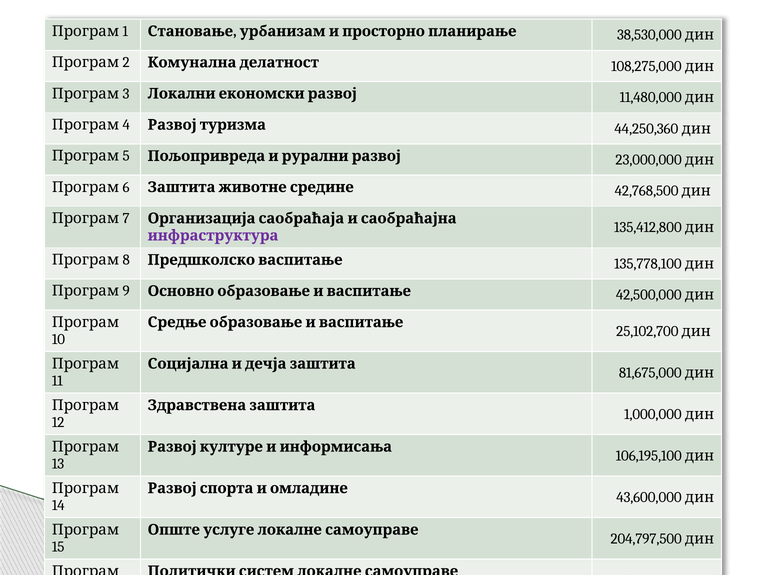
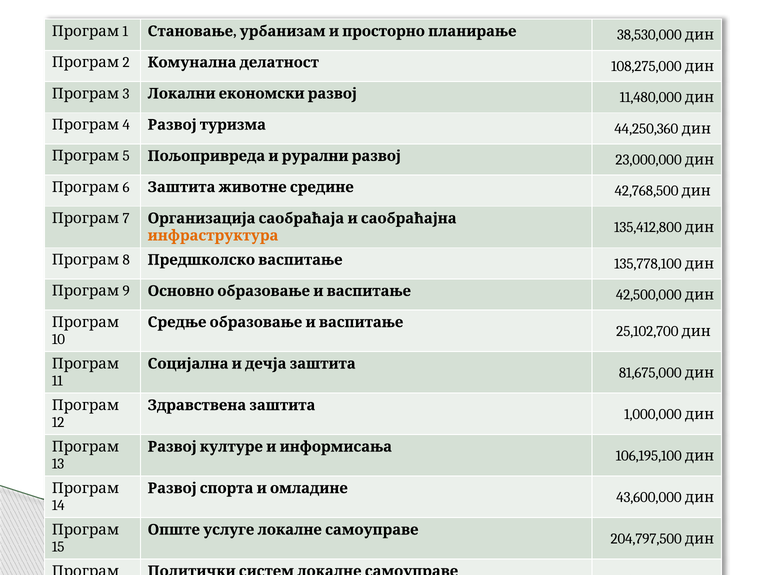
инфраструктура colour: purple -> orange
